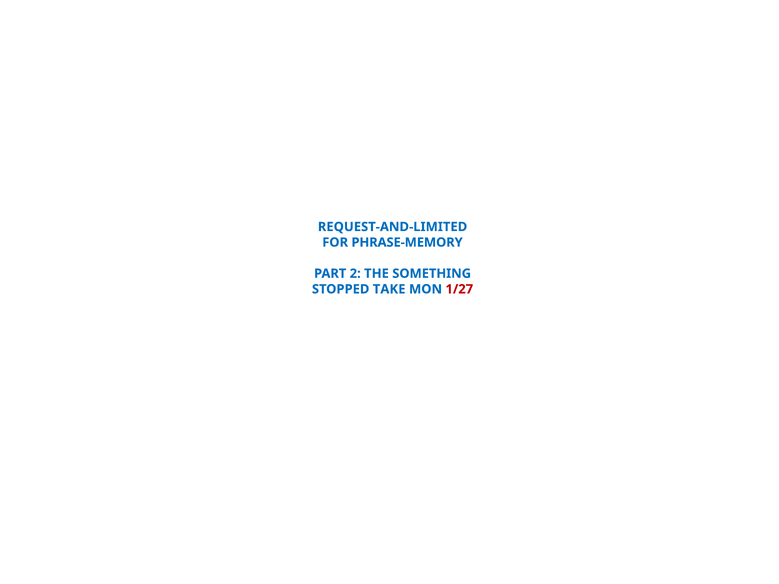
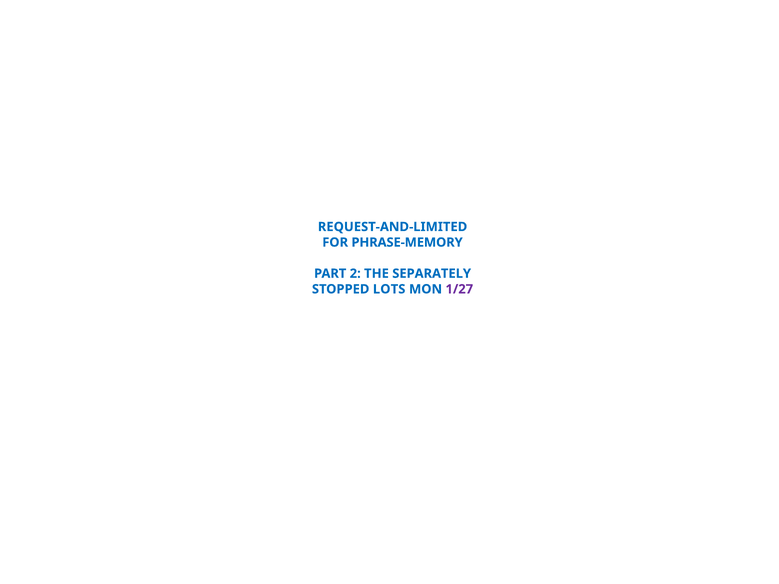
SOMETHING: SOMETHING -> SEPARATELY
TAKE: TAKE -> LOTS
1/27 colour: red -> purple
